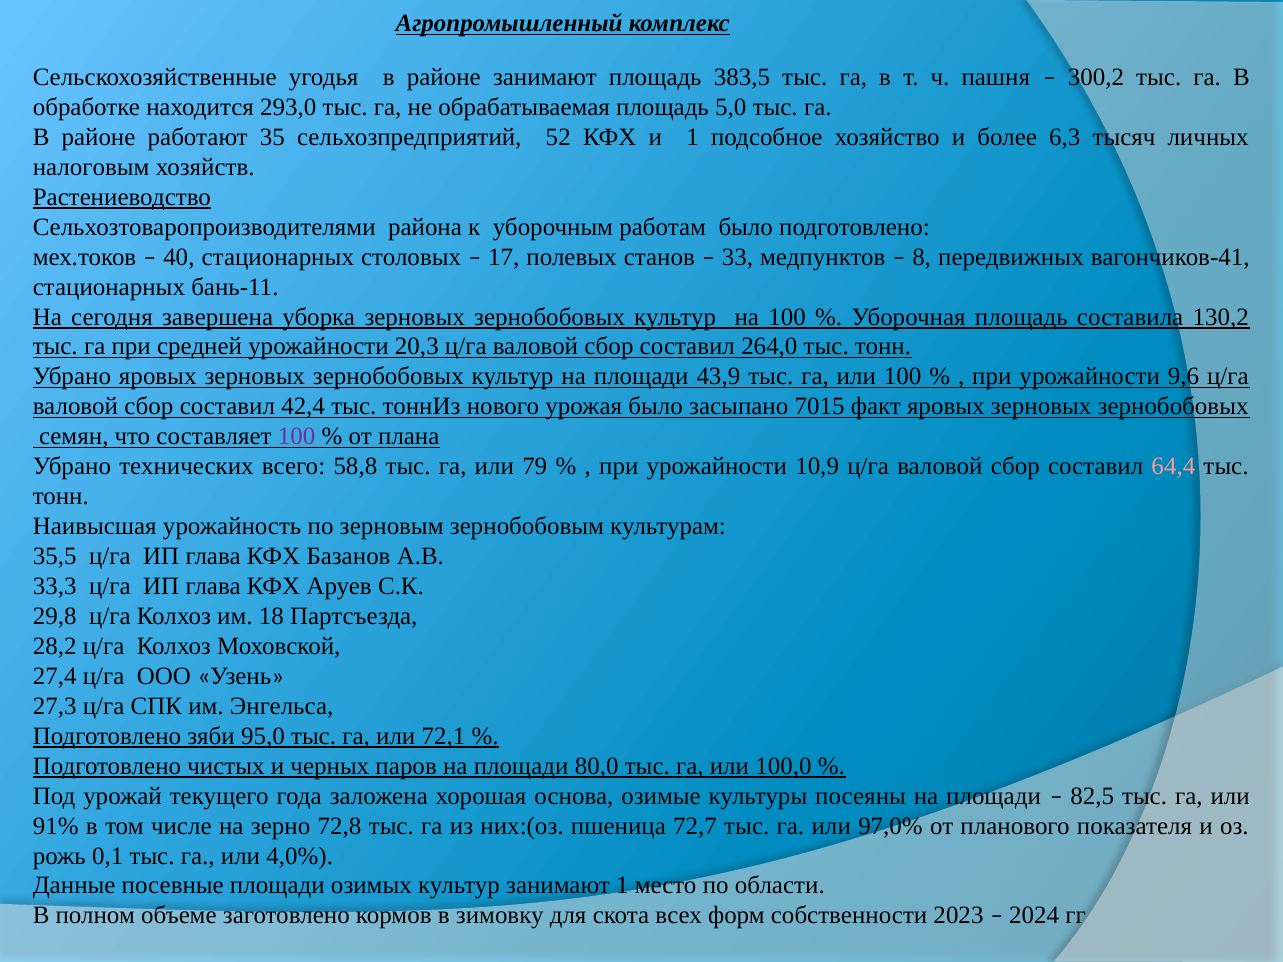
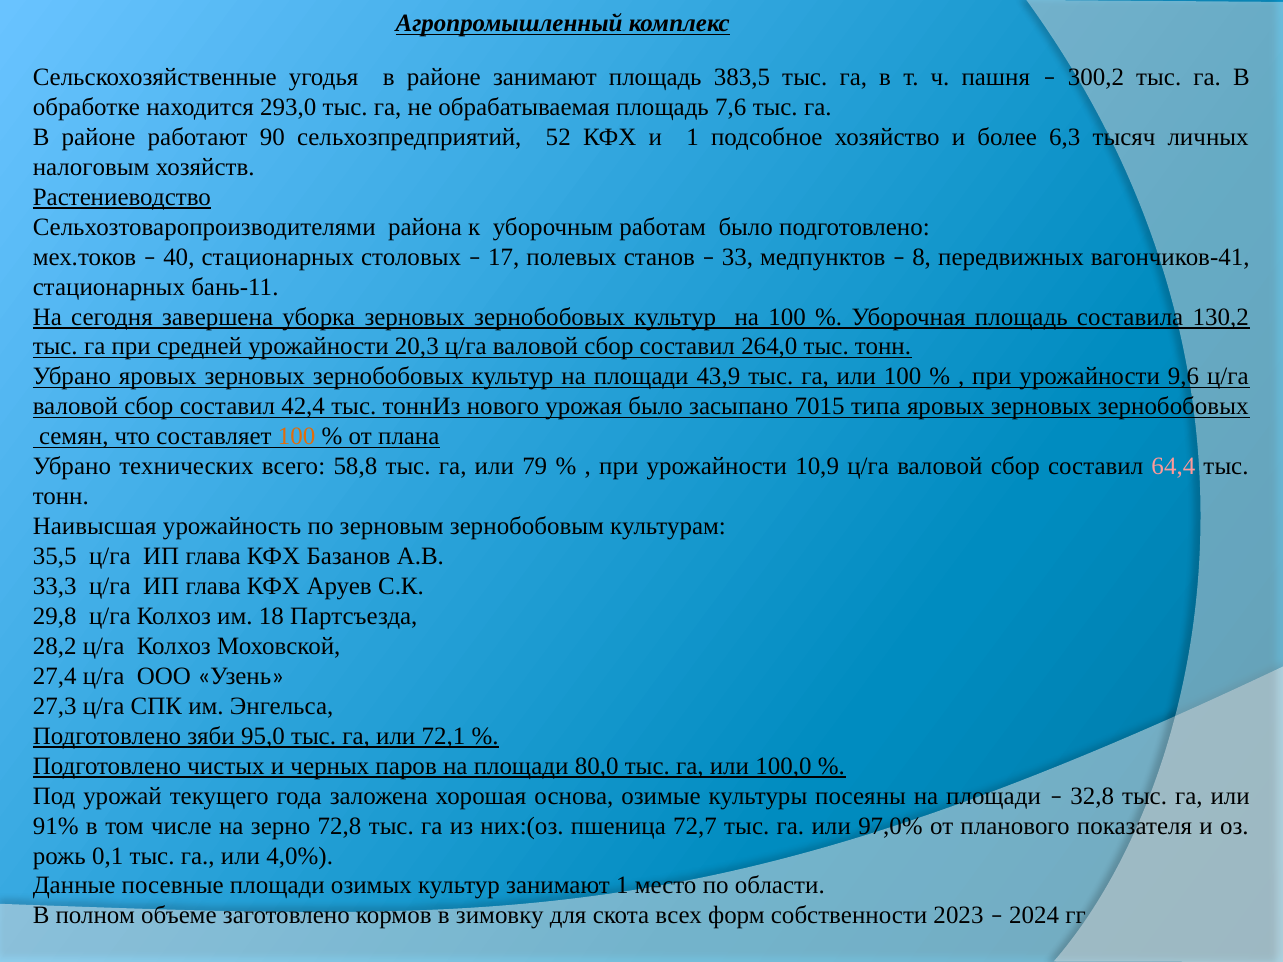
5,0: 5,0 -> 7,6
35: 35 -> 90
факт: факт -> типа
100 at (297, 437) colour: purple -> orange
82,5: 82,5 -> 32,8
